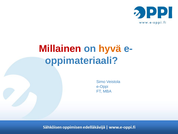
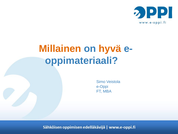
Millainen colour: red -> orange
